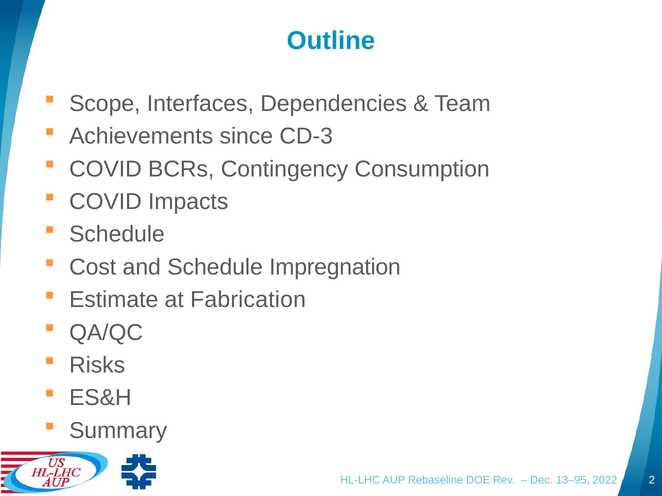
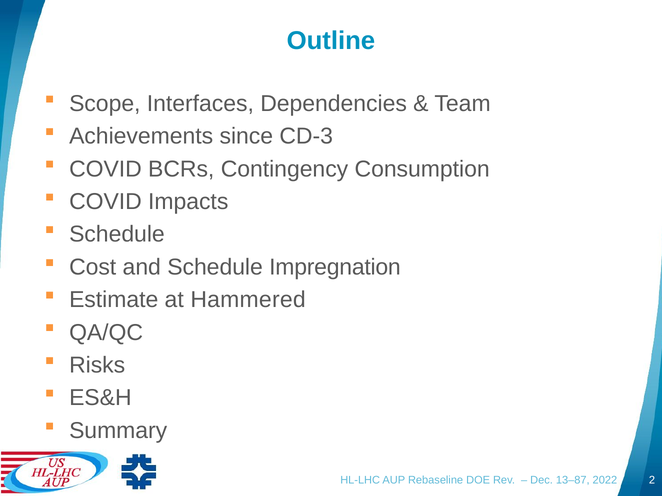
Fabrication: Fabrication -> Hammered
13–95: 13–95 -> 13–87
